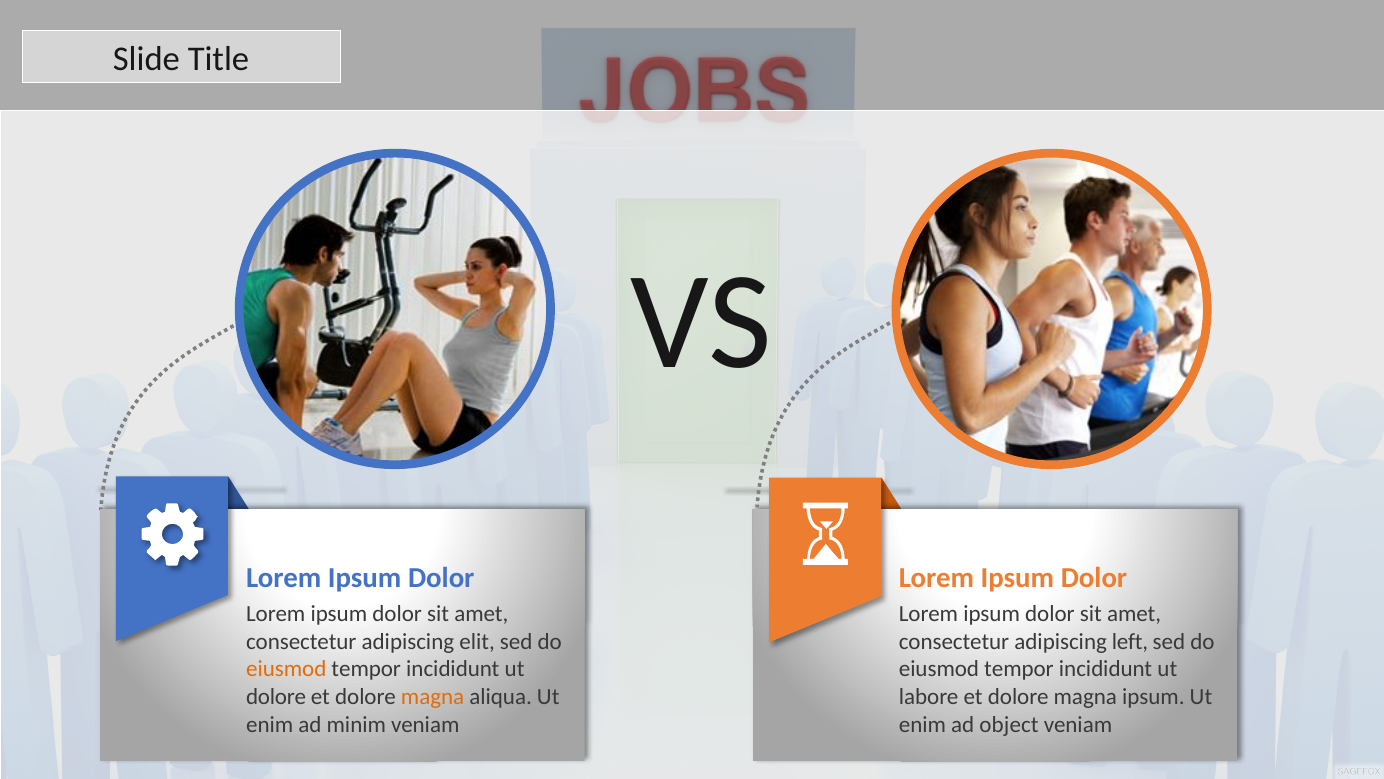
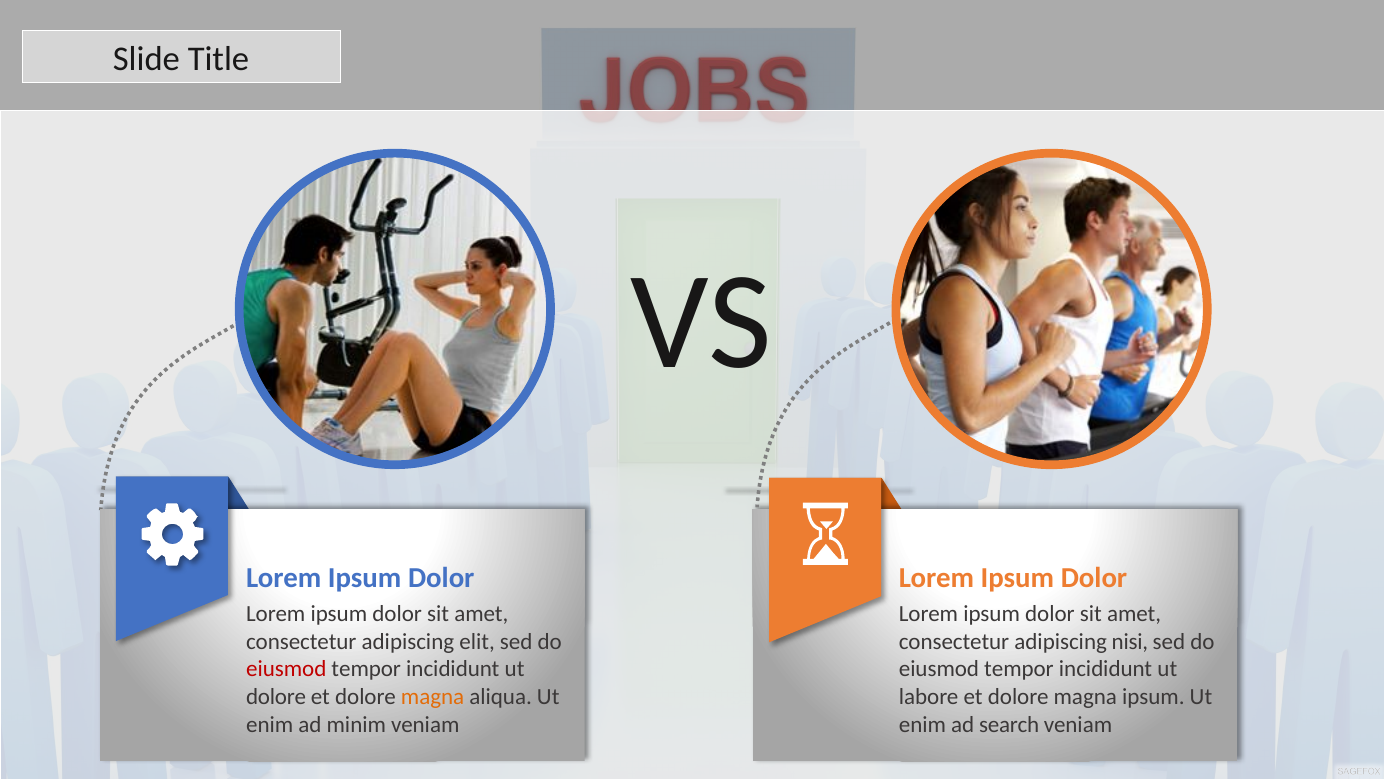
left: left -> nisi
eiusmod at (286, 669) colour: orange -> red
object: object -> search
